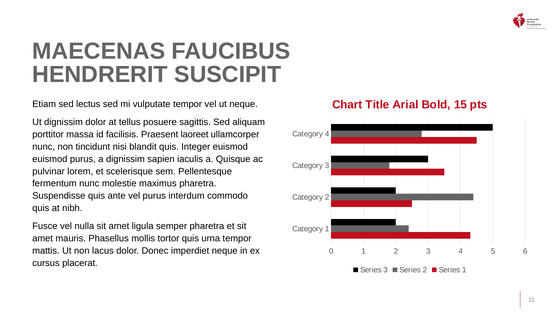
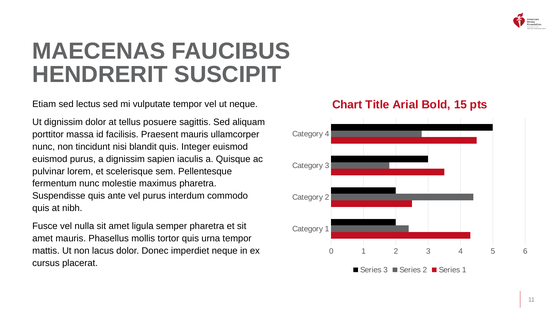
Praesent laoreet: laoreet -> mauris
